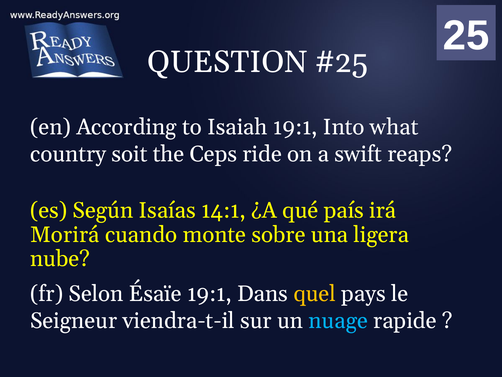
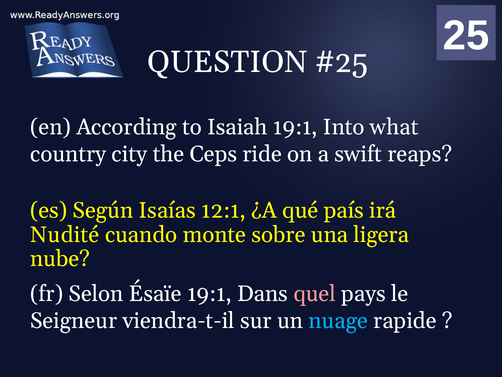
soit: soit -> city
14:1: 14:1 -> 12:1
Morirá: Morirá -> Nudité
quel colour: yellow -> pink
